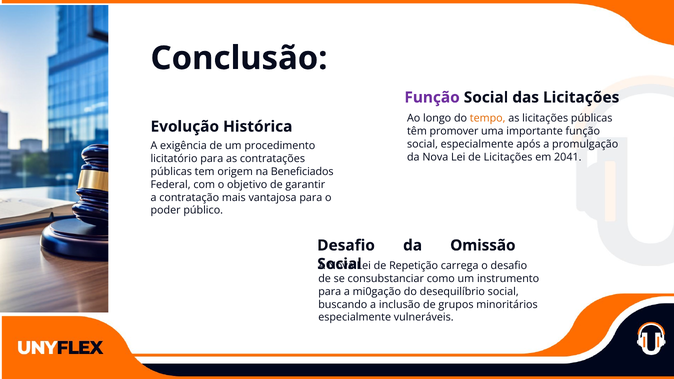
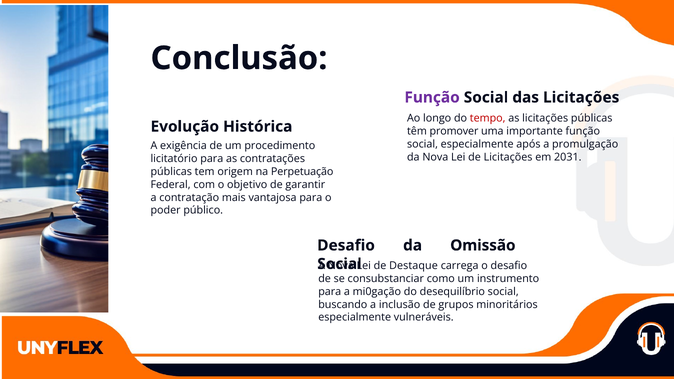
tempo colour: orange -> red
2041: 2041 -> 2031
Beneficiados: Beneficiados -> Perpetuação
Repetição: Repetição -> Destaque
